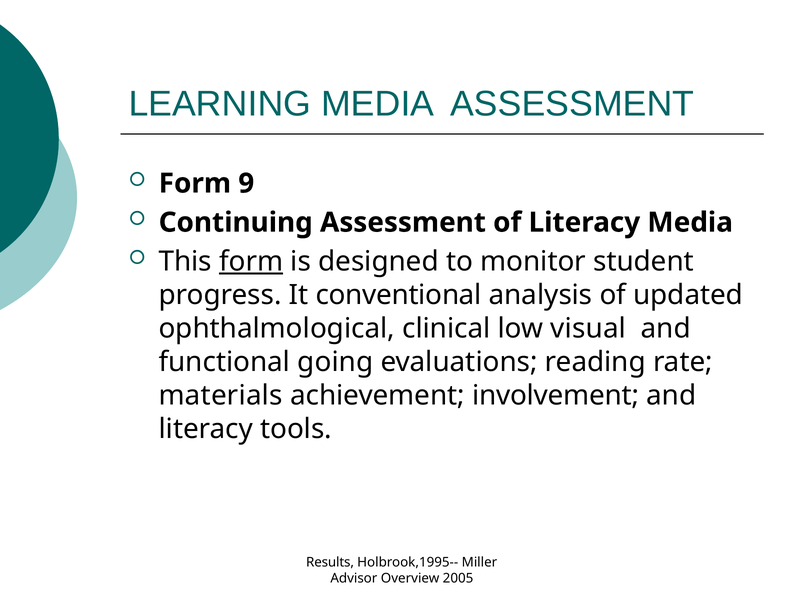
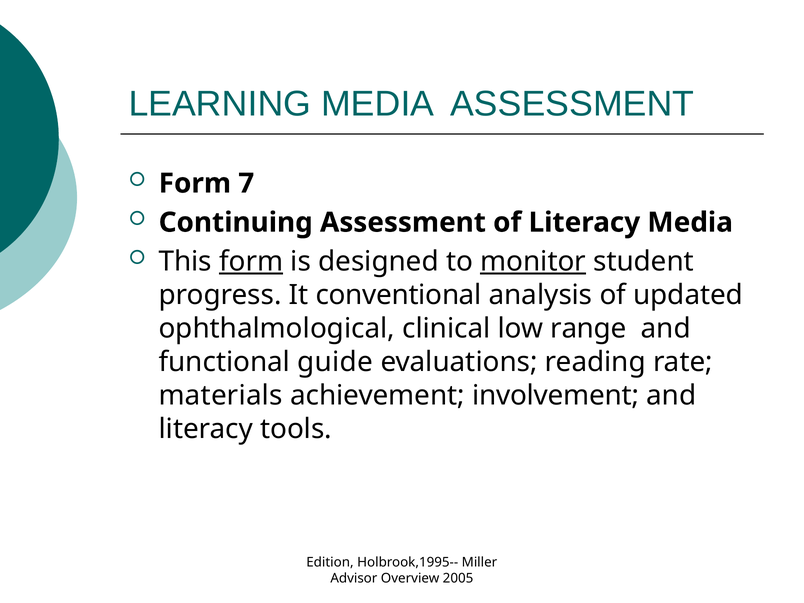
9: 9 -> 7
monitor underline: none -> present
visual: visual -> range
going: going -> guide
Results: Results -> Edition
